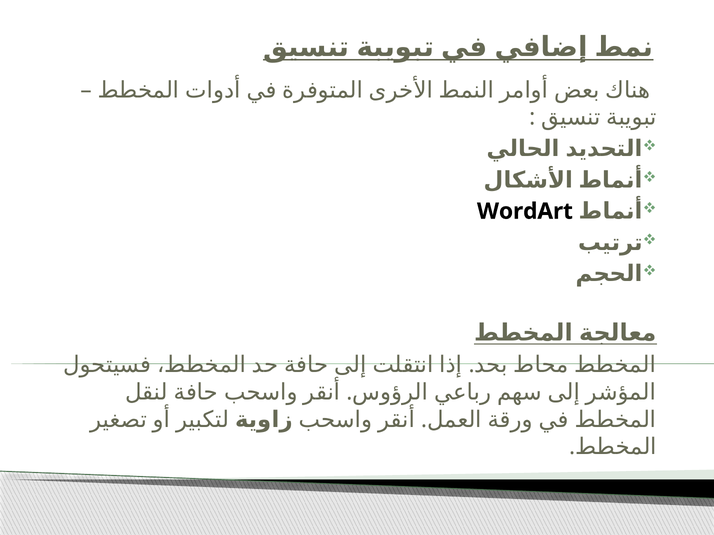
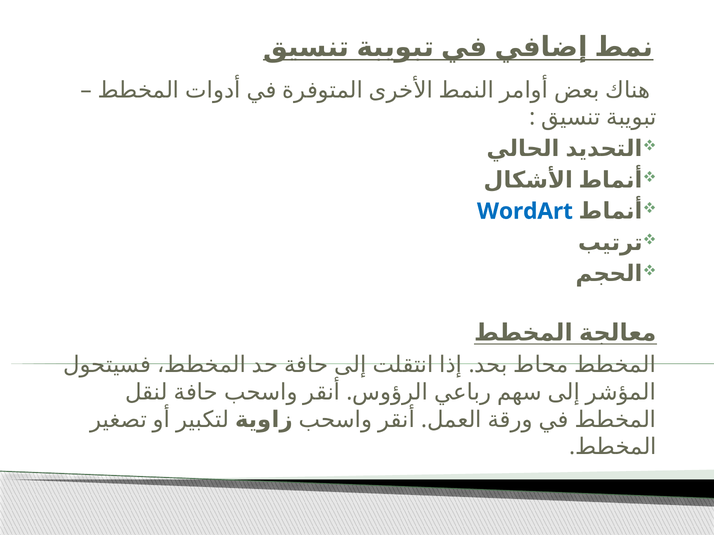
WordArt colour: black -> blue
